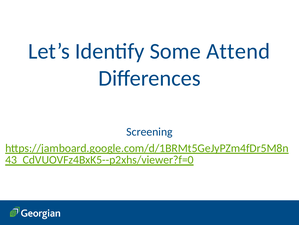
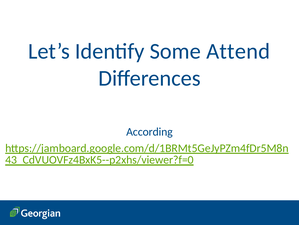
Screening: Screening -> According
